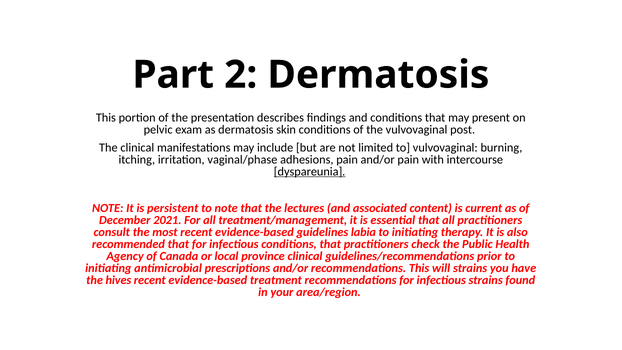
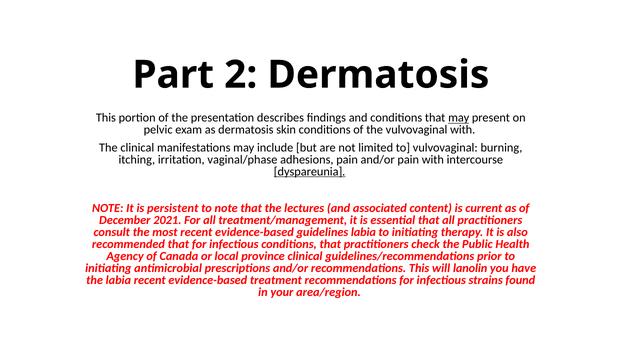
may at (459, 118) underline: none -> present
vulvovaginal post: post -> with
will strains: strains -> lanolin
the hives: hives -> labia
